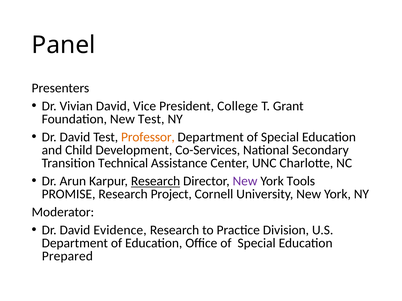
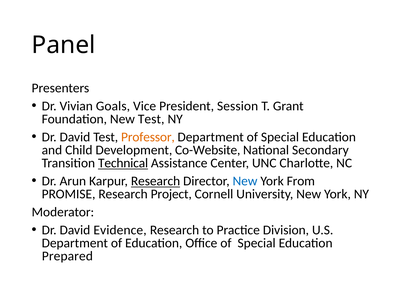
Vivian David: David -> Goals
College: College -> Session
Co-Services: Co-Services -> Co-Website
Technical underline: none -> present
New at (245, 181) colour: purple -> blue
Tools: Tools -> From
